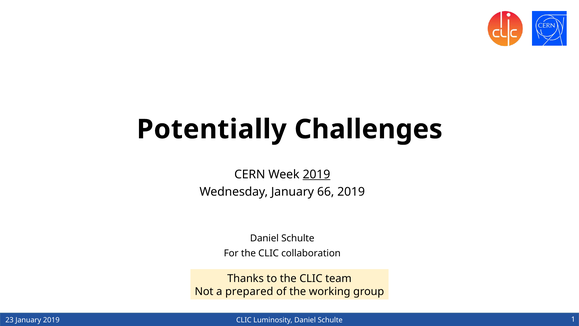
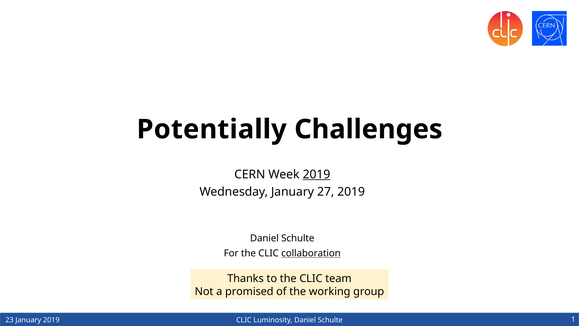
66: 66 -> 27
collaboration underline: none -> present
prepared: prepared -> promised
